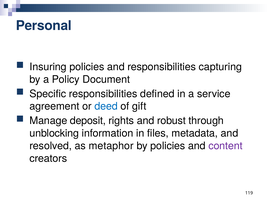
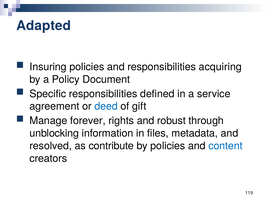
Personal: Personal -> Adapted
capturing: capturing -> acquiring
deposit: deposit -> forever
metaphor: metaphor -> contribute
content colour: purple -> blue
